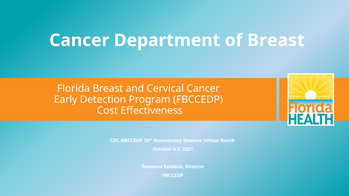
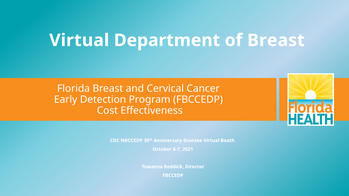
Cancer at (79, 40): Cancer -> Virtual
